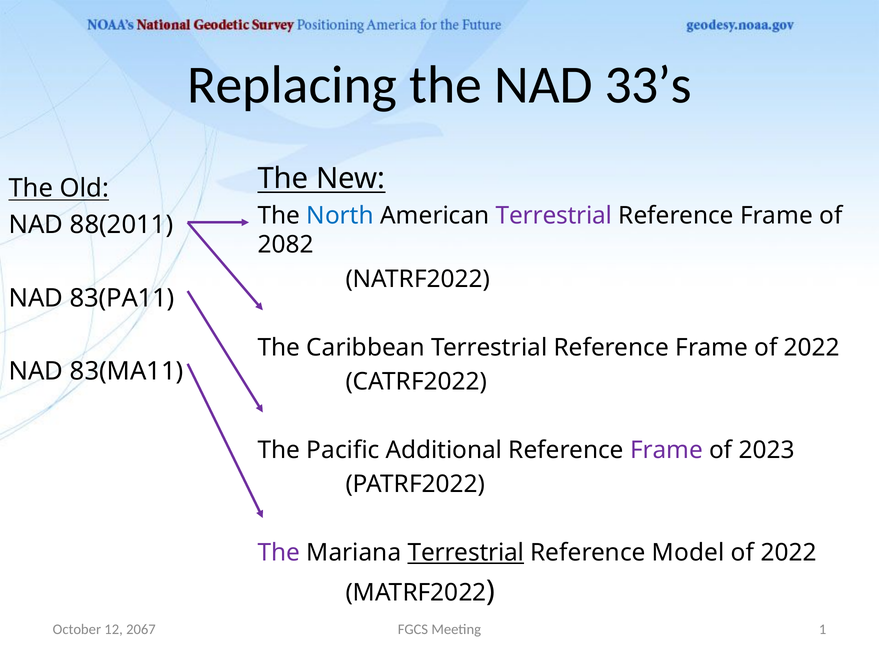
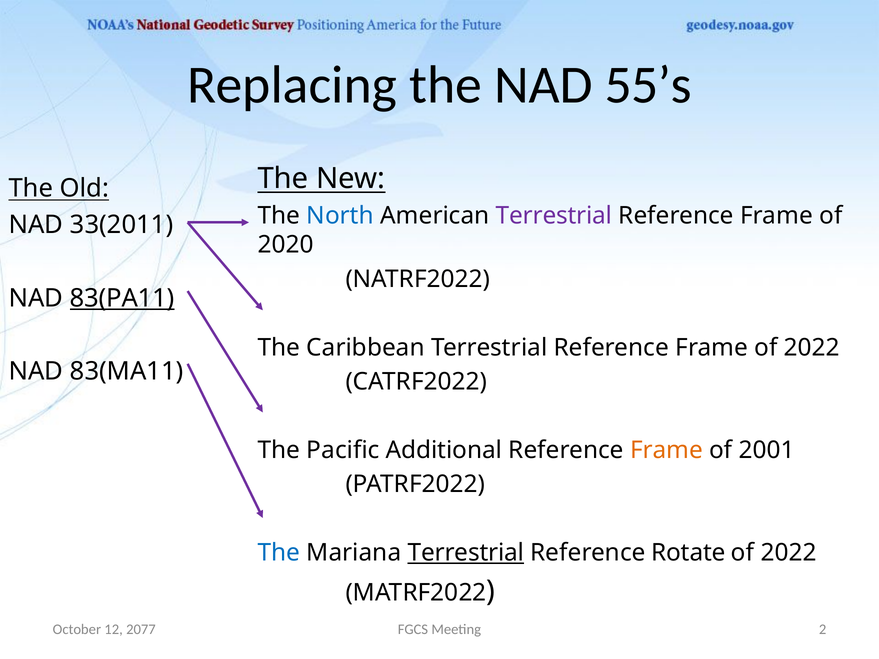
33’s: 33’s -> 55’s
88(2011: 88(2011 -> 33(2011
2082: 2082 -> 2020
83(PA11 underline: none -> present
Frame at (666, 450) colour: purple -> orange
2023: 2023 -> 2001
The at (279, 553) colour: purple -> blue
Model: Model -> Rotate
2067: 2067 -> 2077
1: 1 -> 2
